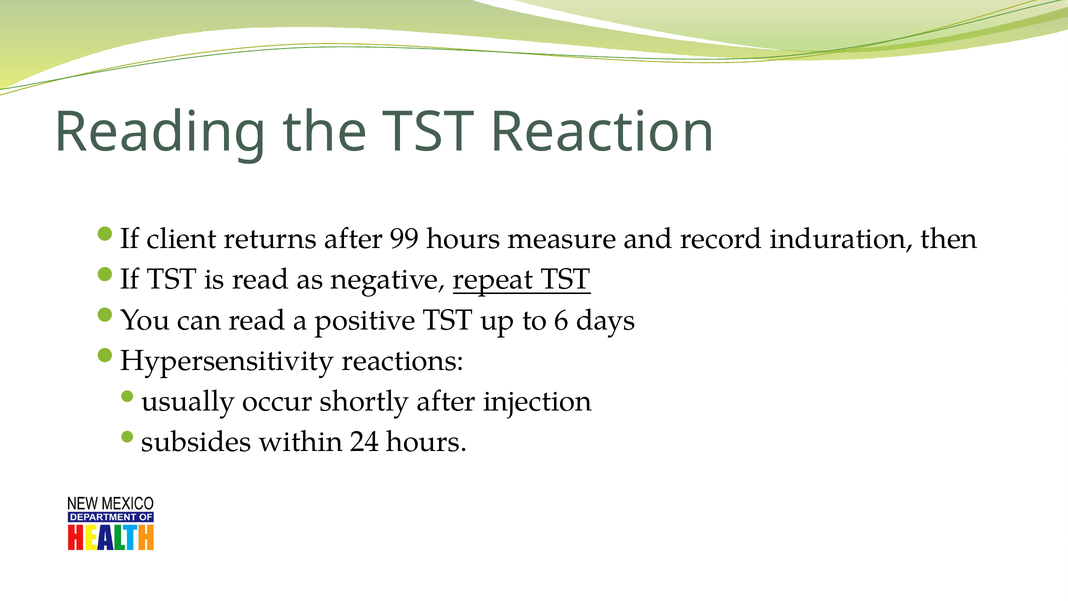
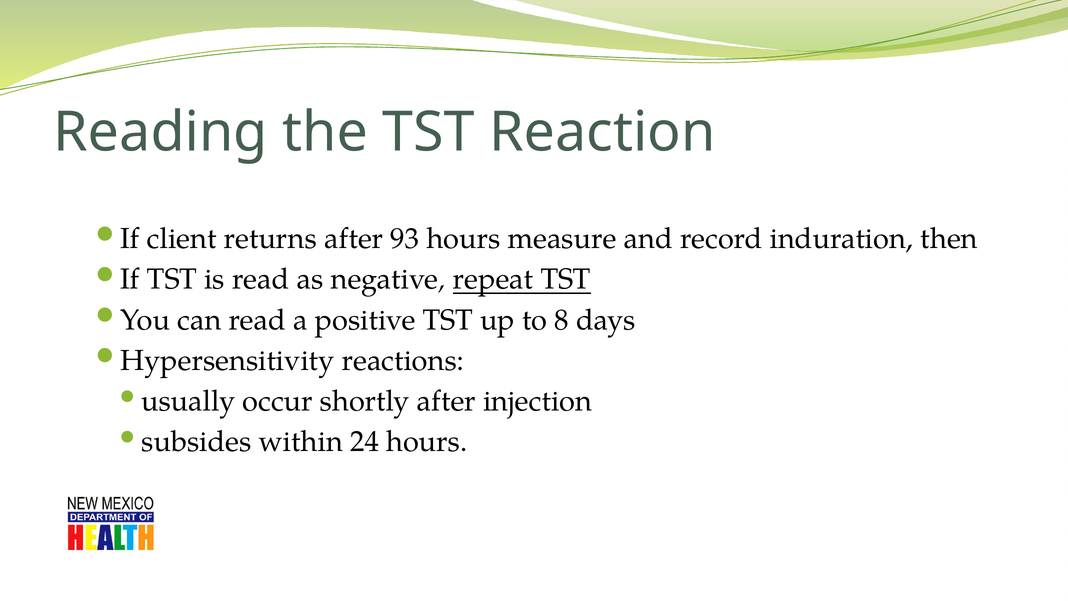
99: 99 -> 93
6: 6 -> 8
